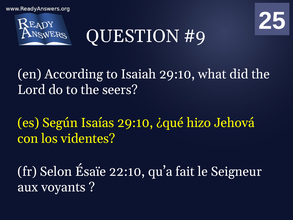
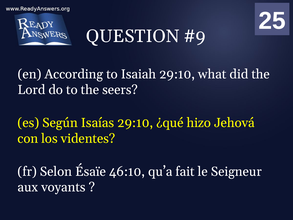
22:10: 22:10 -> 46:10
